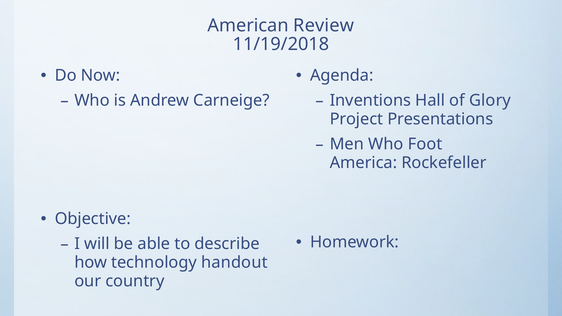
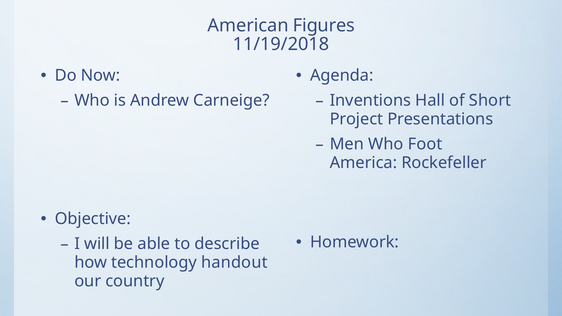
Review: Review -> Figures
Glory: Glory -> Short
